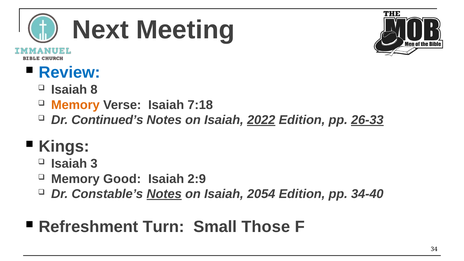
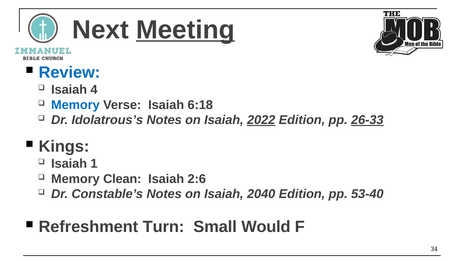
Meeting underline: none -> present
8: 8 -> 4
Memory at (75, 105) colour: orange -> blue
7:18: 7:18 -> 6:18
Continued’s: Continued’s -> Idolatrous’s
3: 3 -> 1
Good: Good -> Clean
2:9: 2:9 -> 2:6
Notes at (164, 194) underline: present -> none
2054: 2054 -> 2040
34-40: 34-40 -> 53-40
Those: Those -> Would
